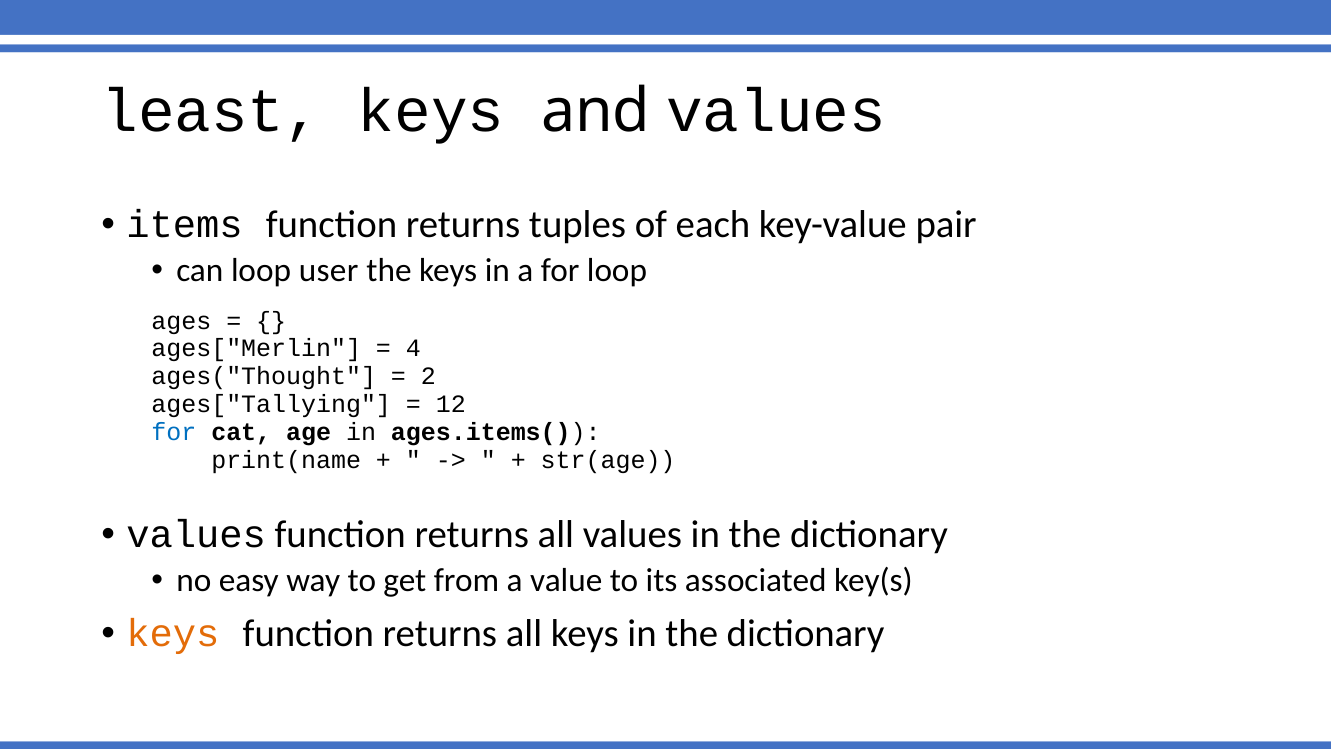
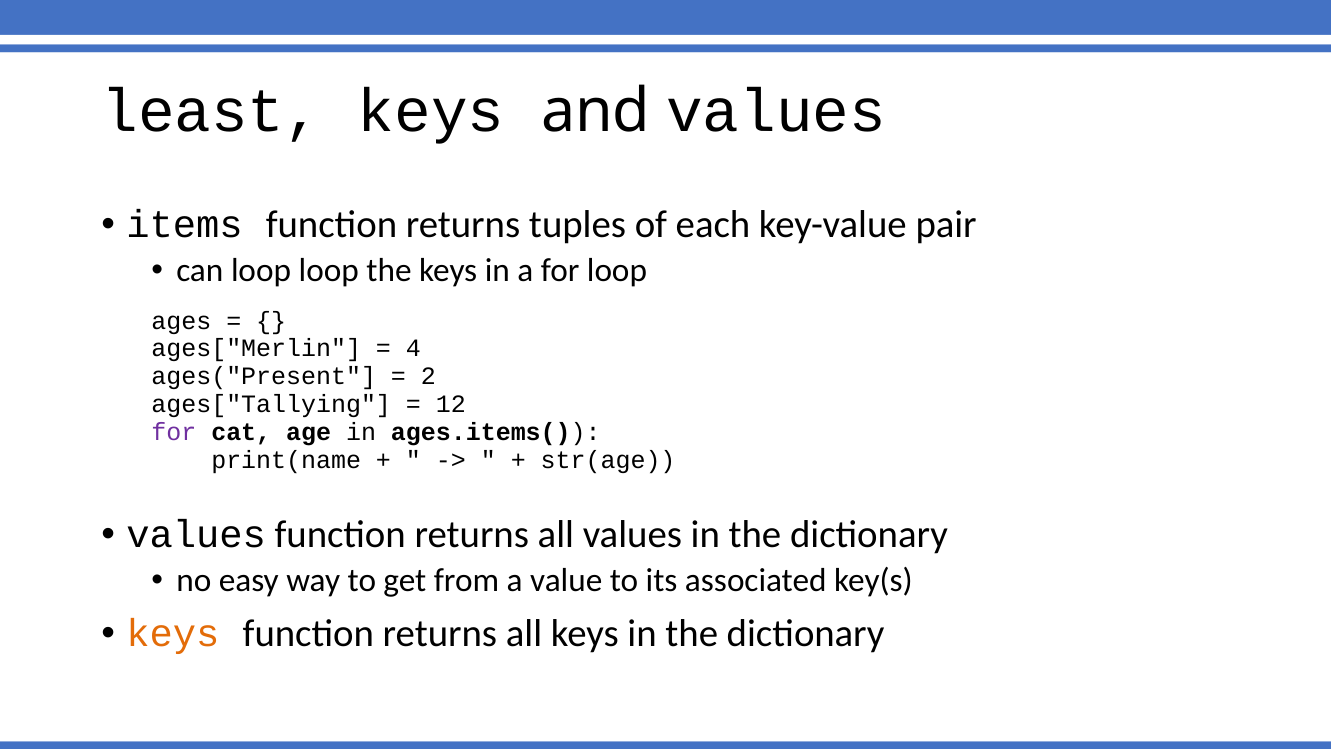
loop user: user -> loop
ages("Thought: ages("Thought -> ages("Present
for at (174, 432) colour: blue -> purple
